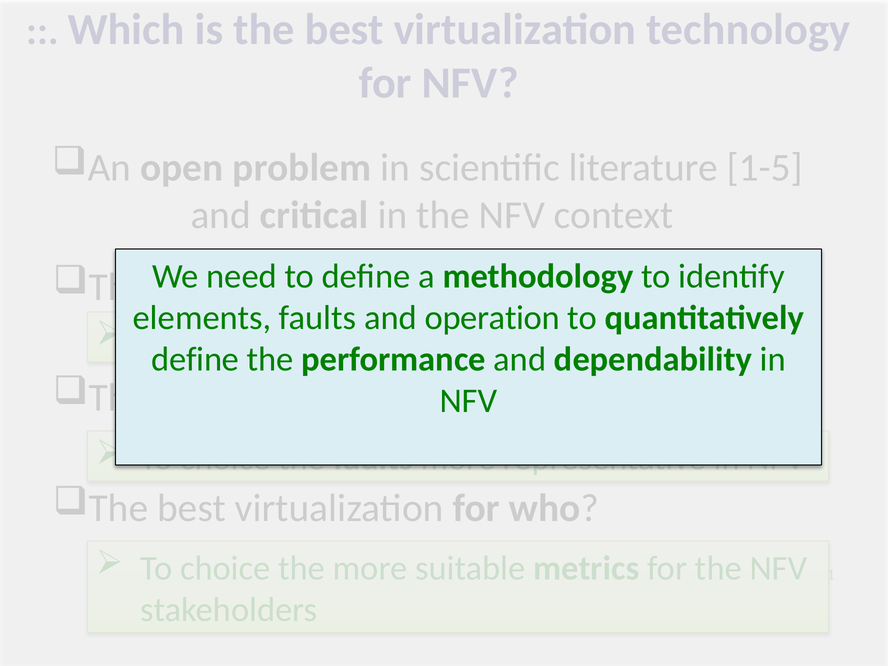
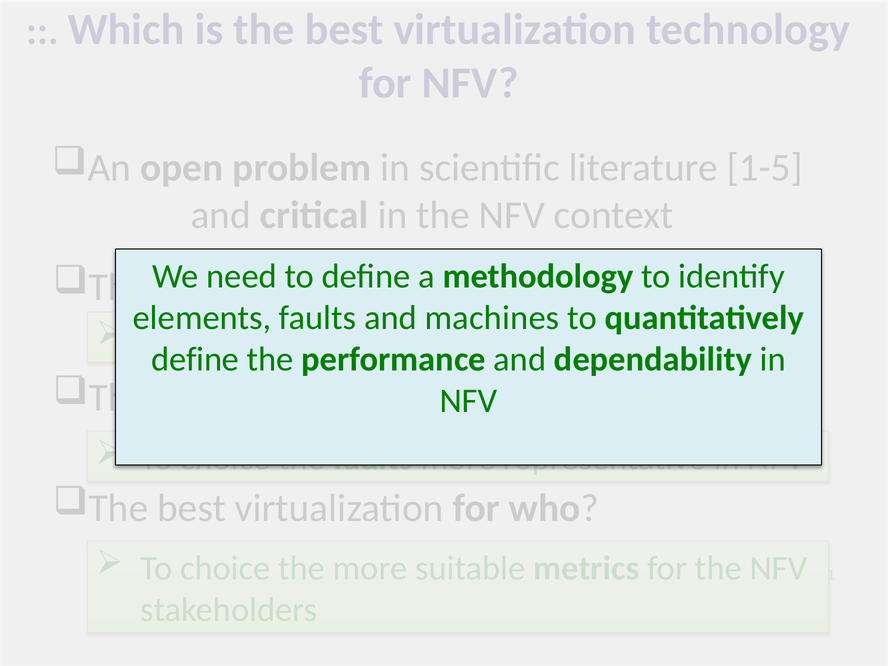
operation: operation -> machines
